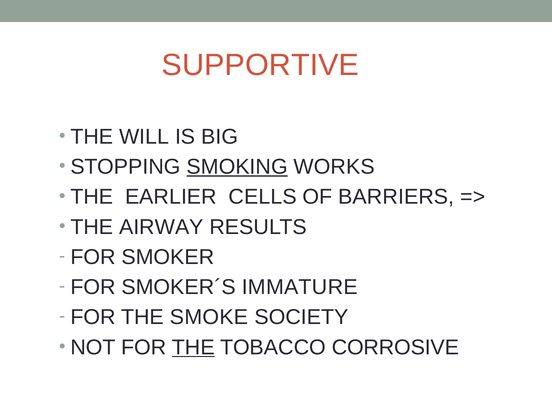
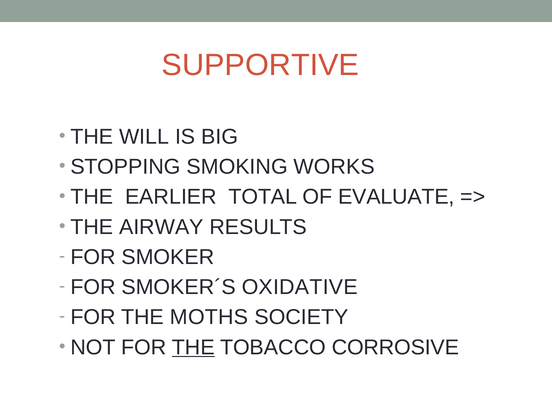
SMOKING underline: present -> none
CELLS: CELLS -> TOTAL
BARRIERS: BARRIERS -> EVALUATE
IMMATURE: IMMATURE -> OXIDATIVE
SMOKE: SMOKE -> MOTHS
